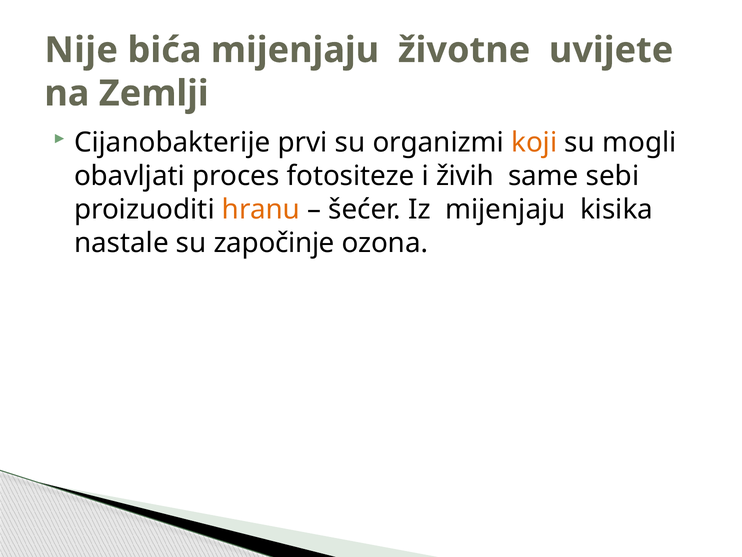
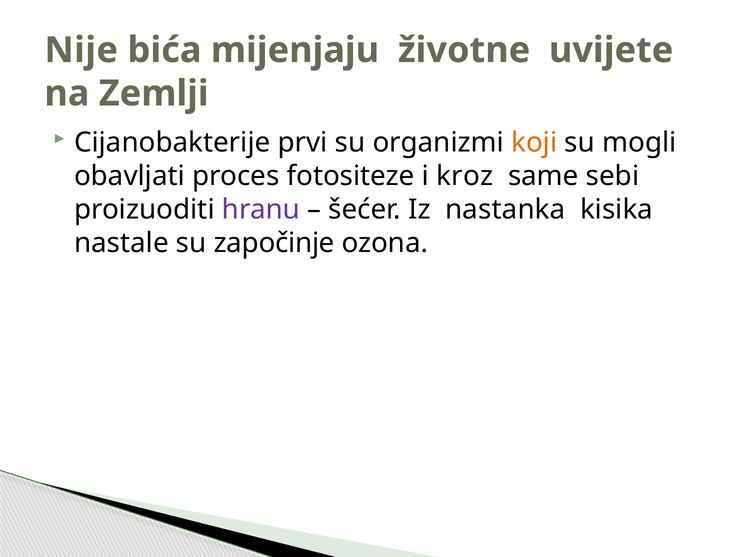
živih: živih -> kroz
hranu colour: orange -> purple
Iz mijenjaju: mijenjaju -> nastanka
